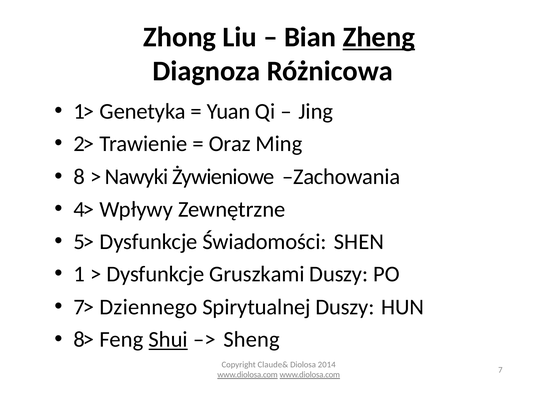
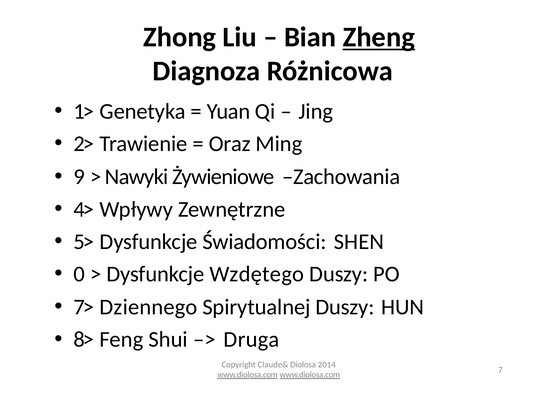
8: 8 -> 9
1: 1 -> 0
Gruszkami: Gruszkami -> Wzdętego
Shui underline: present -> none
Sheng: Sheng -> Druga
